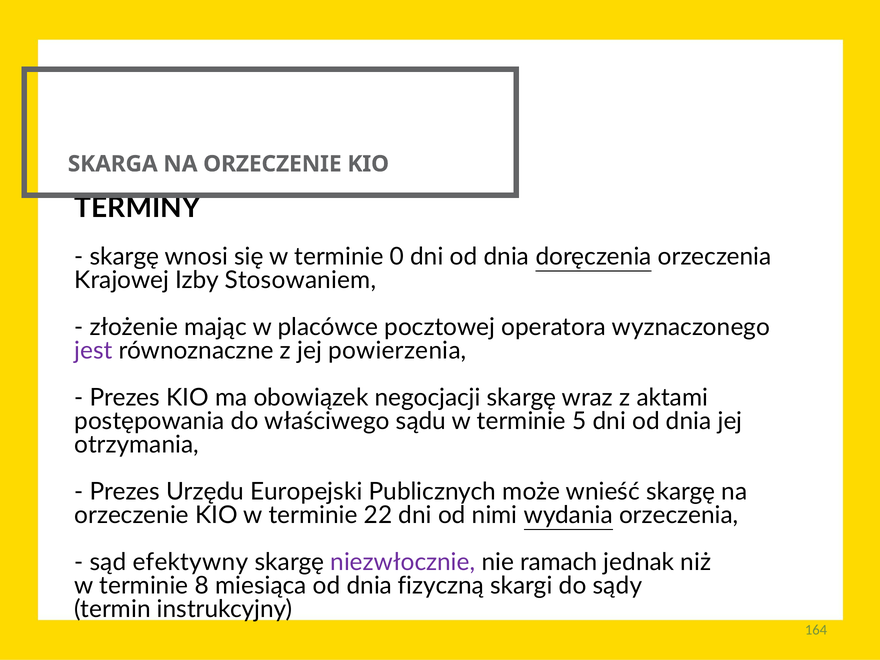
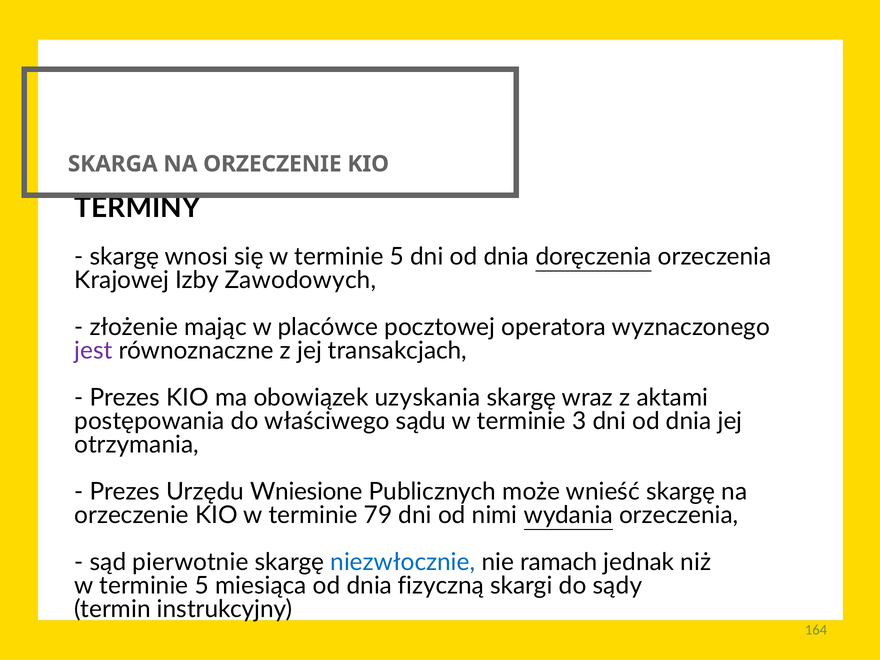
się w terminie 0: 0 -> 5
Stosowaniem: Stosowaniem -> Zawodowych
powierzenia: powierzenia -> transakcjach
negocjacji: negocjacji -> uzyskania
5: 5 -> 3
Europejski: Europejski -> Wniesione
22: 22 -> 79
efektywny: efektywny -> pierwotnie
niezwłocznie colour: purple -> blue
8 at (202, 586): 8 -> 5
